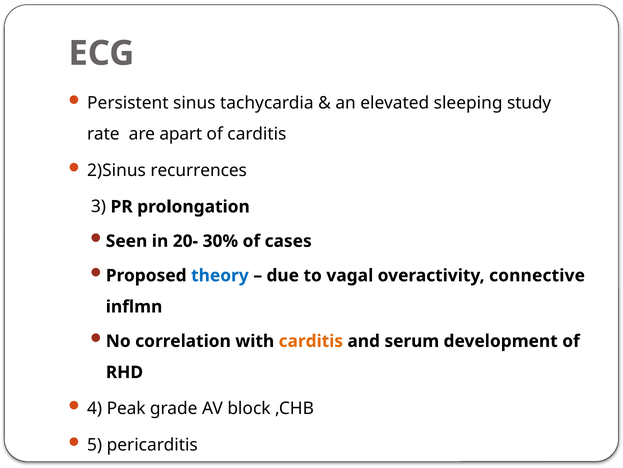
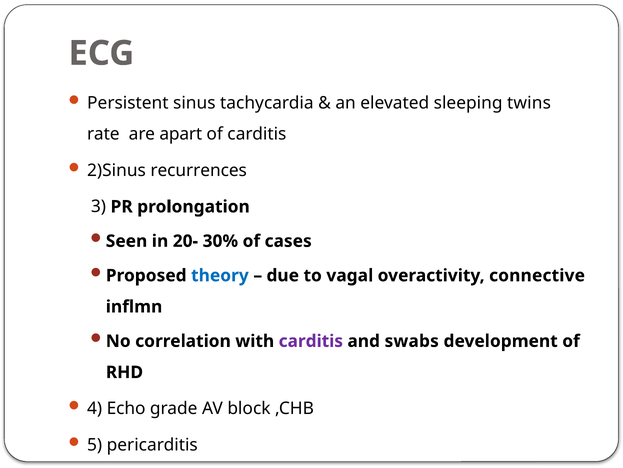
study: study -> twins
carditis at (311, 341) colour: orange -> purple
serum: serum -> swabs
Peak: Peak -> Echo
